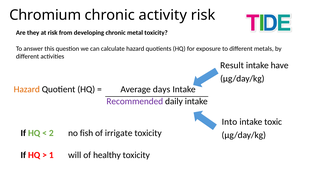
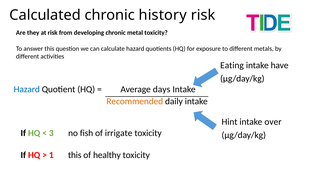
Chromium: Chromium -> Calculated
activity: activity -> history
Result: Result -> Eating
Hazard at (27, 90) colour: orange -> blue
Recommended colour: purple -> orange
Into: Into -> Hint
toxic: toxic -> over
2: 2 -> 3
1 will: will -> this
